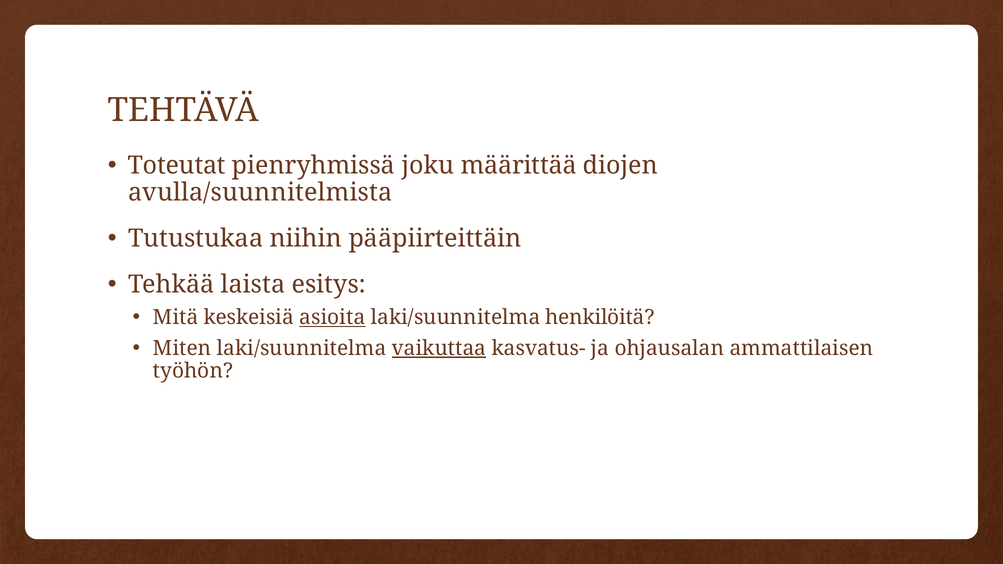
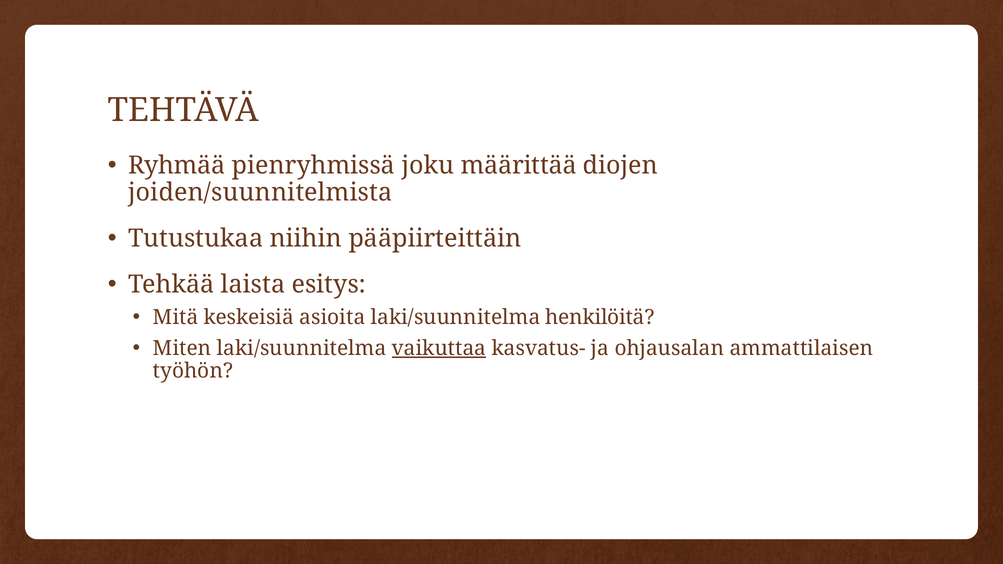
Toteutat: Toteutat -> Ryhmää
avulla/suunnitelmista: avulla/suunnitelmista -> joiden/suunnitelmista
asioita underline: present -> none
